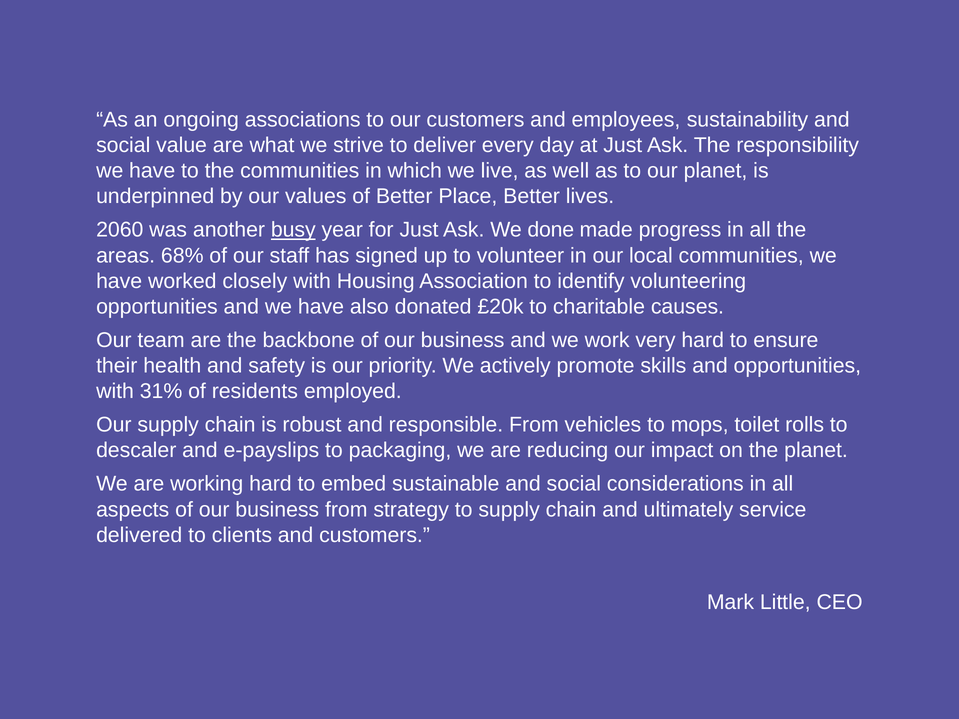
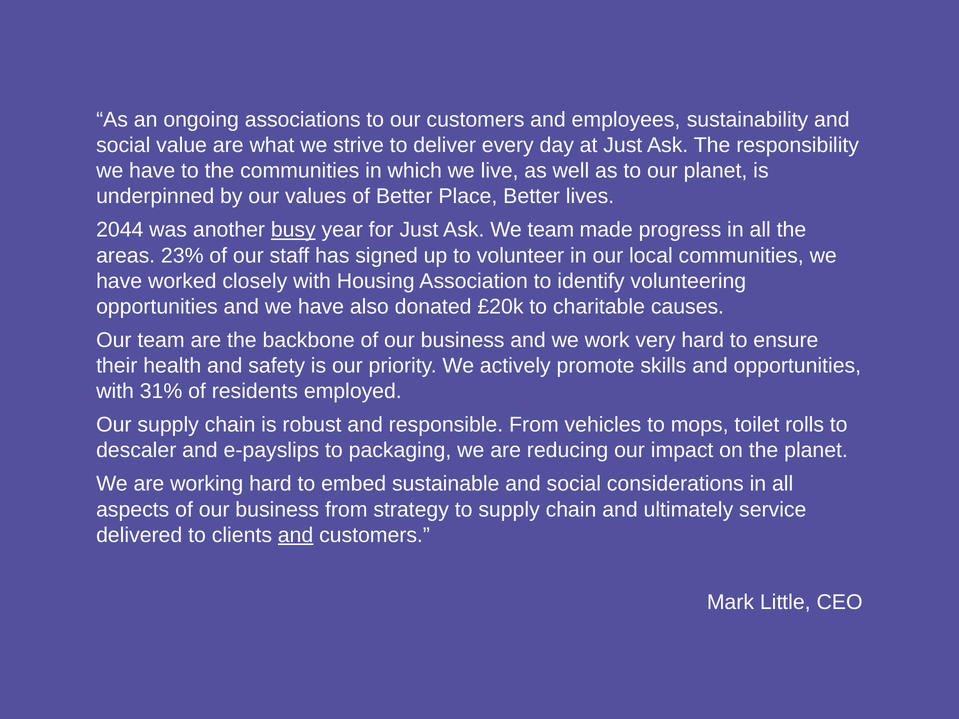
2060: 2060 -> 2044
We done: done -> team
68%: 68% -> 23%
and at (296, 535) underline: none -> present
